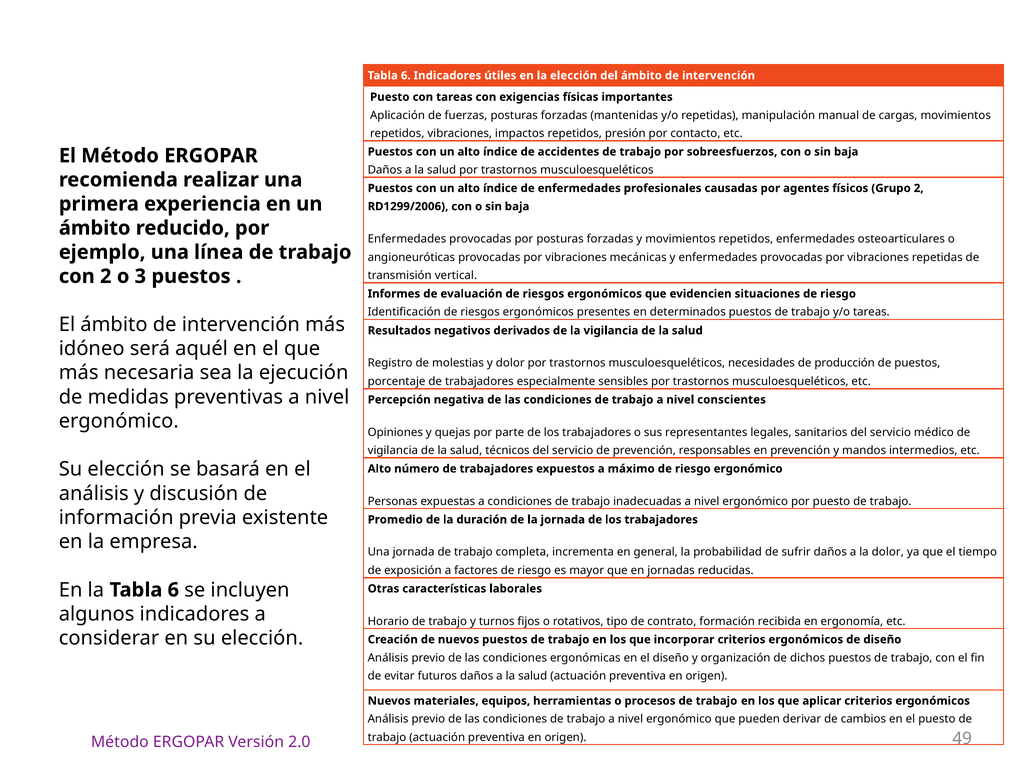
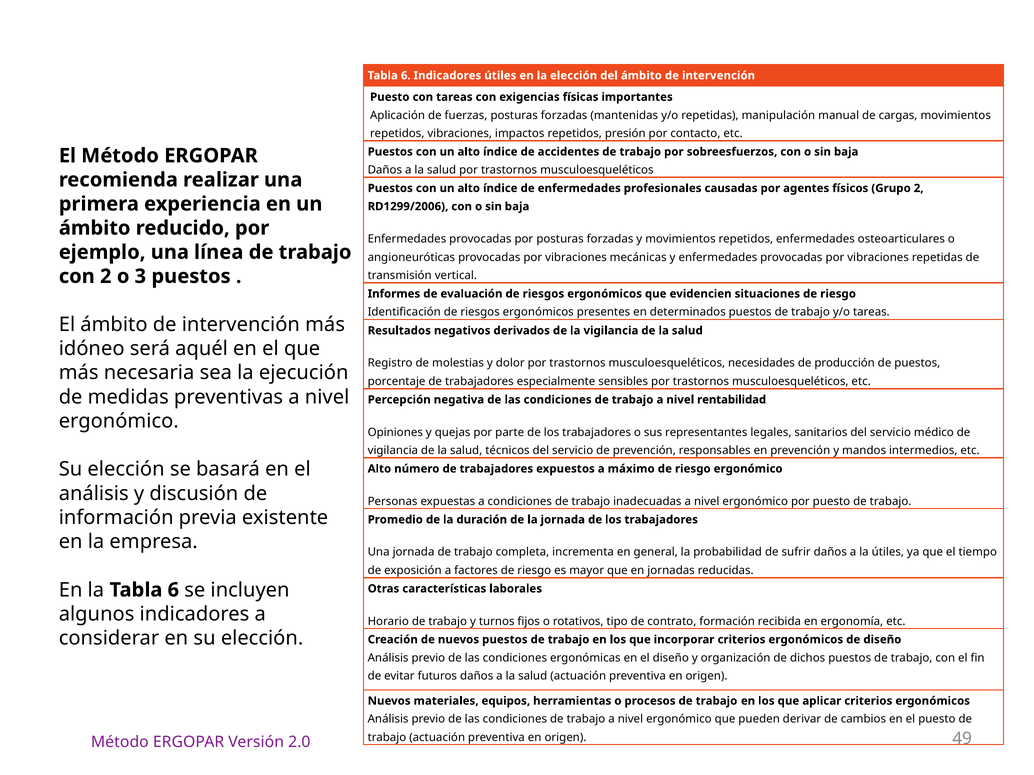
conscientes: conscientes -> rentabilidad
la dolor: dolor -> útiles
